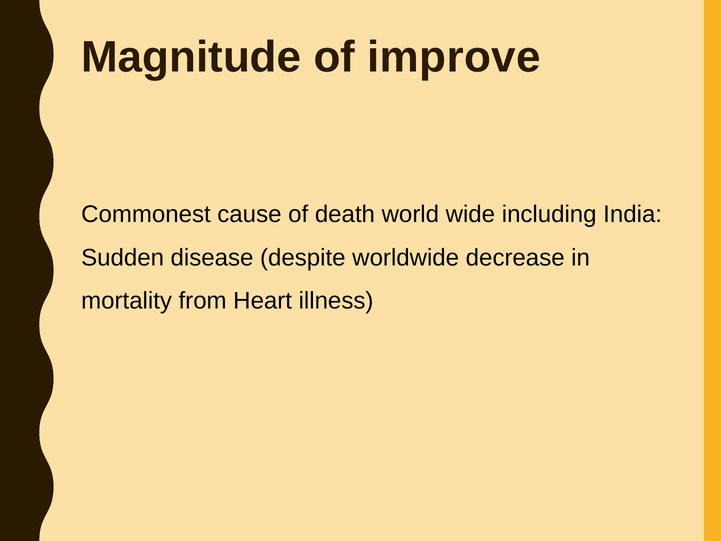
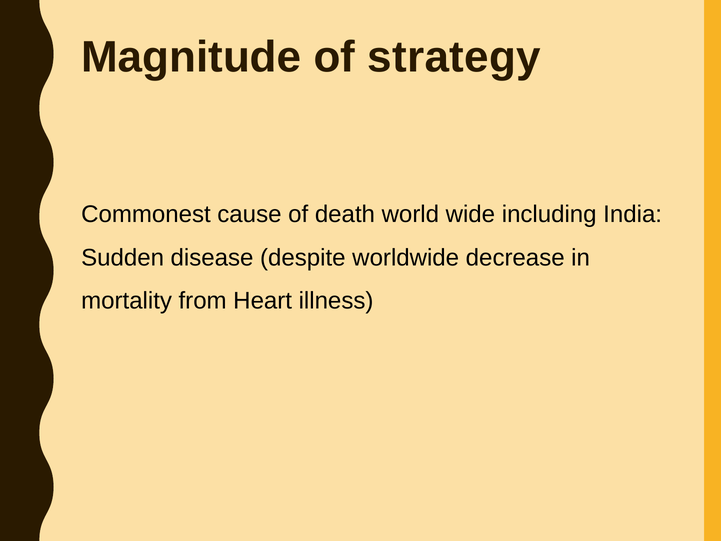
improve: improve -> strategy
